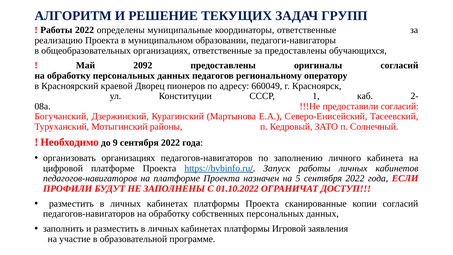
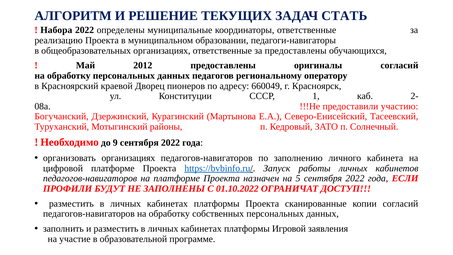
ГРУПП: ГРУПП -> СТАТЬ
Работы at (56, 30): Работы -> Набора
2092: 2092 -> 2012
предоставили согласий: согласий -> участию
